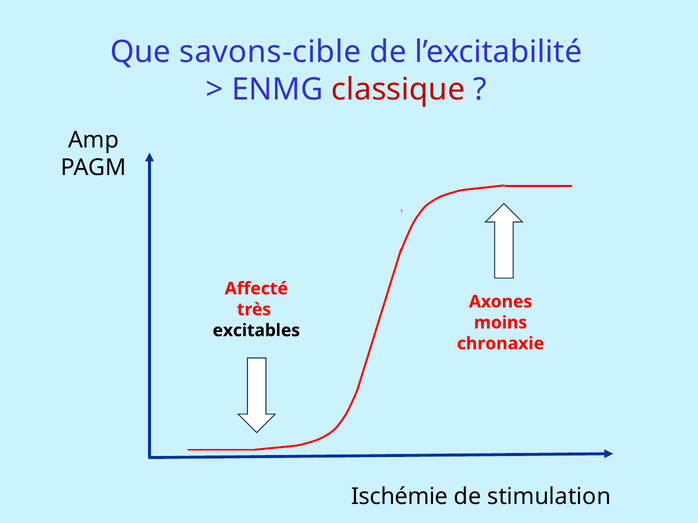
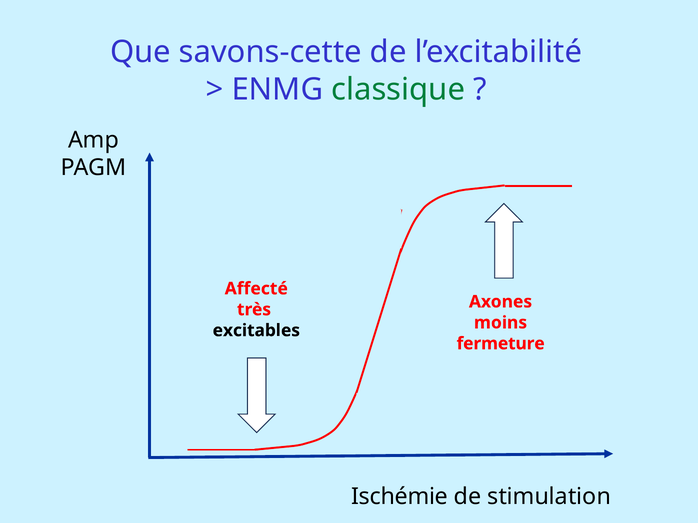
savons-cible: savons-cible -> savons-cette
classique colour: red -> green
chronaxie: chronaxie -> fermeture
